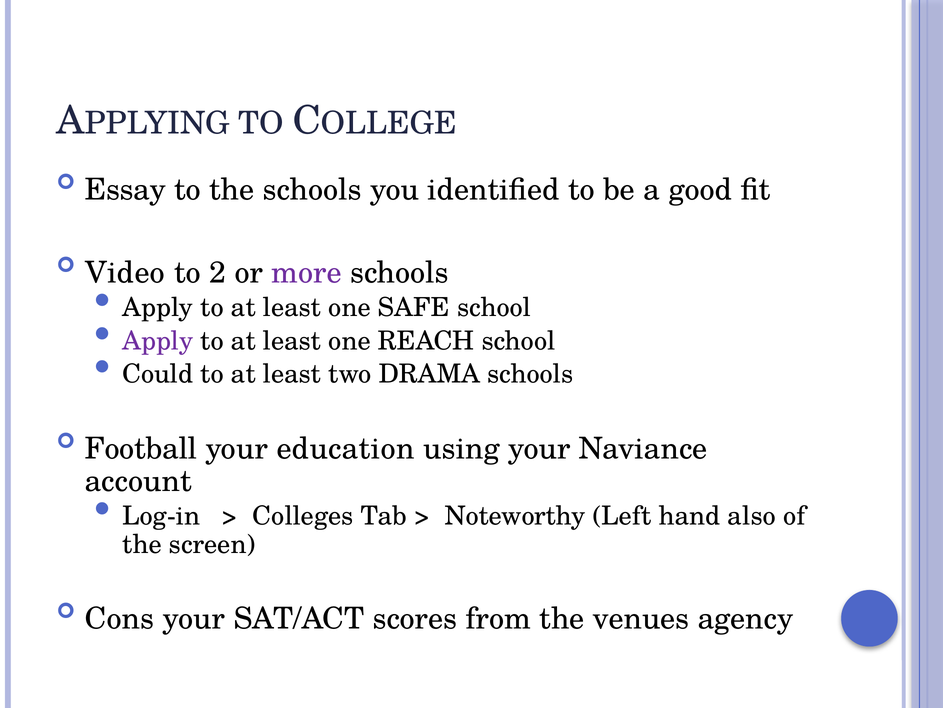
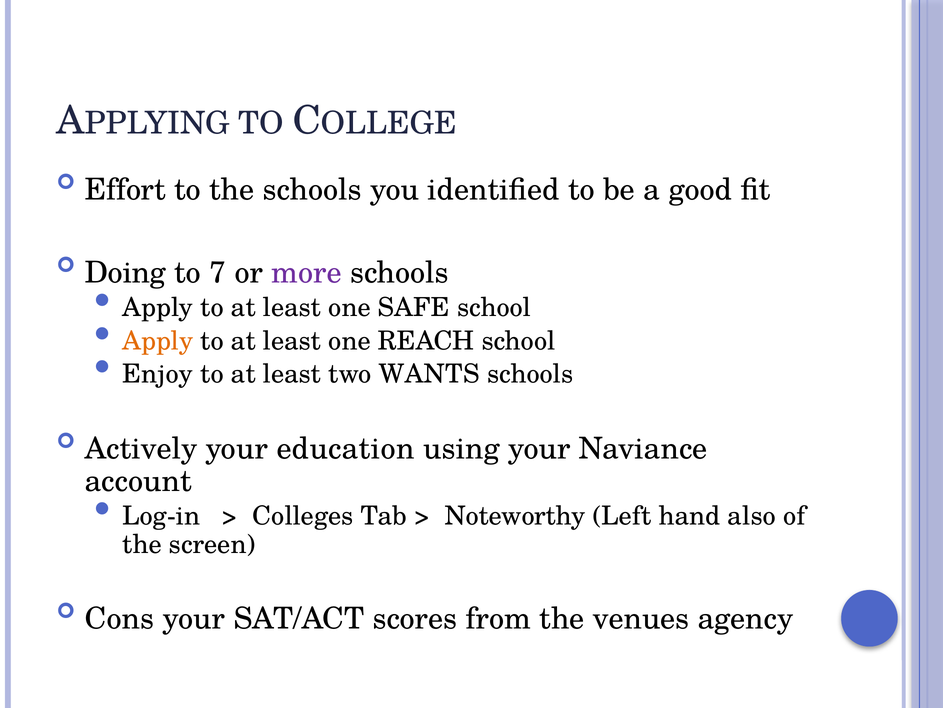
Essay: Essay -> Effort
Video: Video -> Doing
2: 2 -> 7
Apply at (158, 341) colour: purple -> orange
Could: Could -> Enjoy
DRAMA: DRAMA -> WANTS
Football: Football -> Actively
